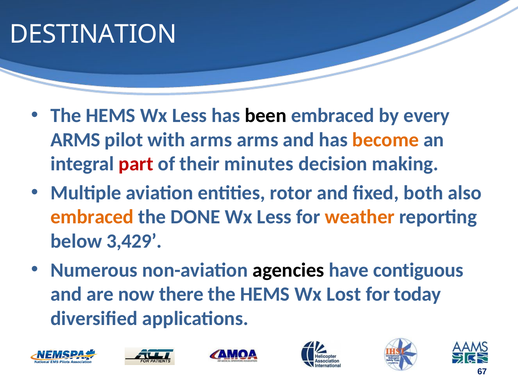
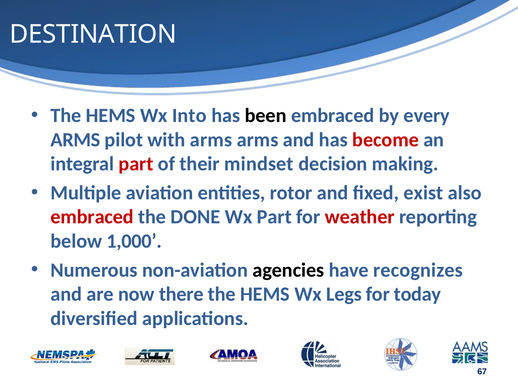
HEMS Wx Less: Less -> Into
become colour: orange -> red
minutes: minutes -> mindset
both: both -> exist
embraced at (92, 217) colour: orange -> red
Less at (274, 217): Less -> Part
weather colour: orange -> red
3,429: 3,429 -> 1,000
contiguous: contiguous -> recognizes
Lost: Lost -> Legs
